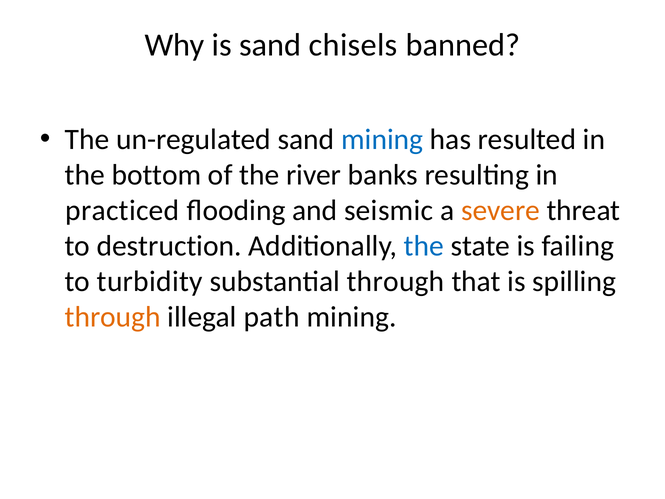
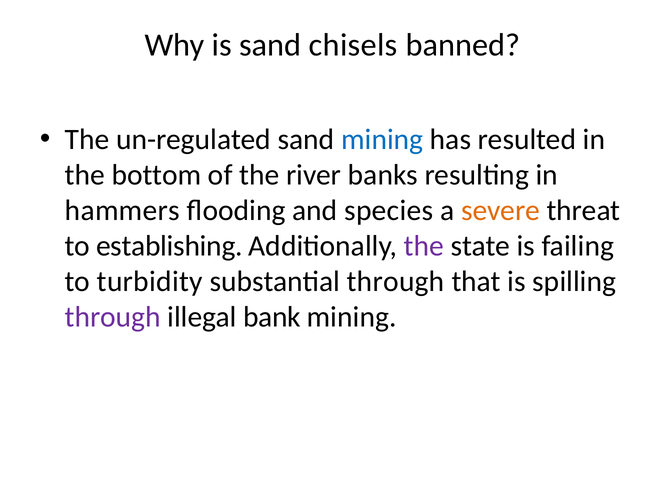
practiced: practiced -> hammers
seismic: seismic -> species
destruction: destruction -> establishing
the at (424, 246) colour: blue -> purple
through at (113, 317) colour: orange -> purple
path: path -> bank
